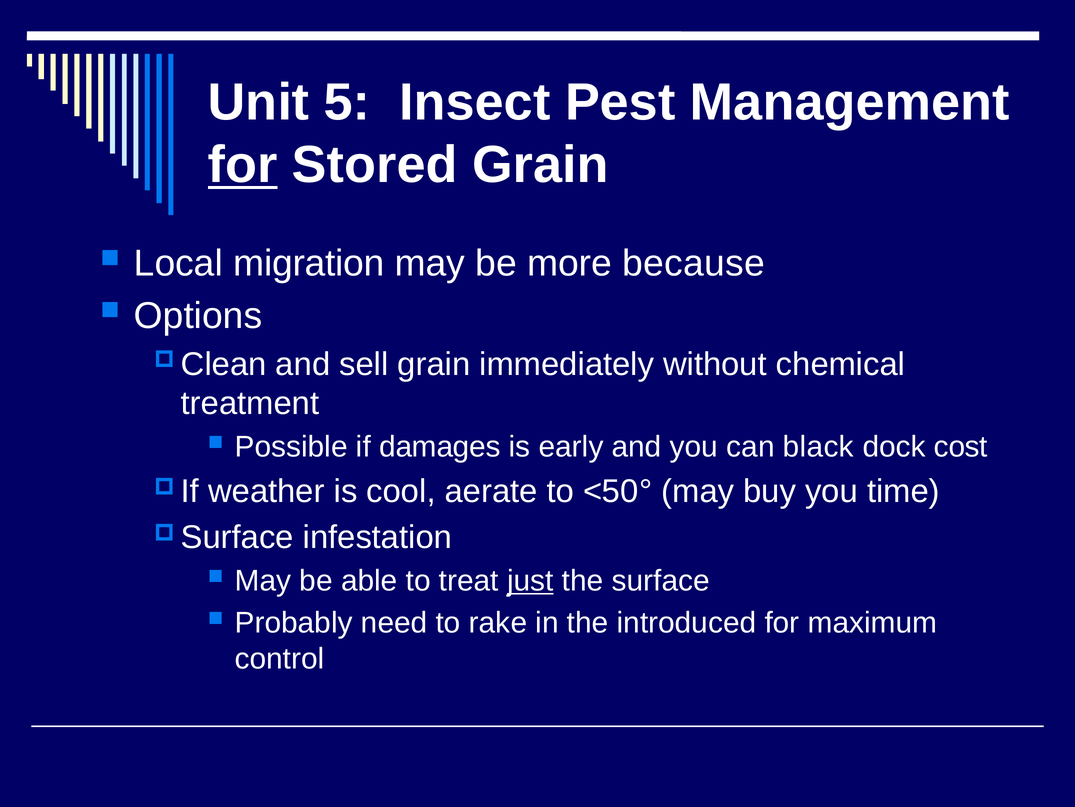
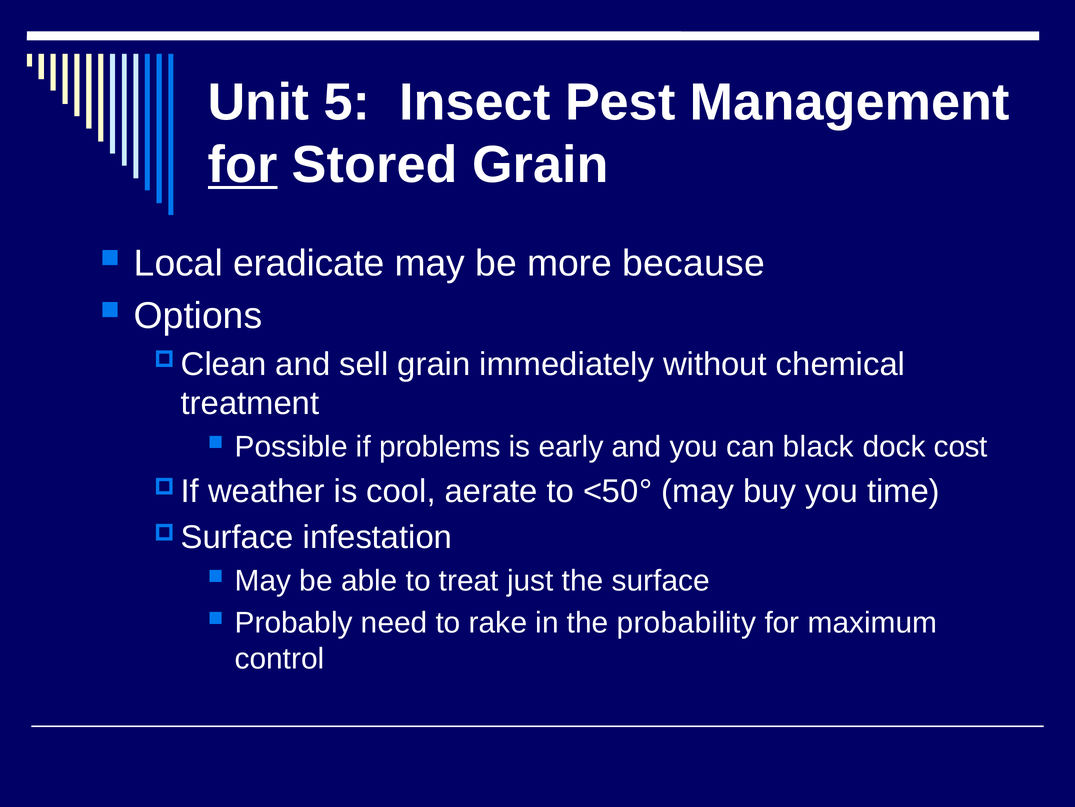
migration: migration -> eradicate
damages: damages -> problems
just underline: present -> none
introduced: introduced -> probability
